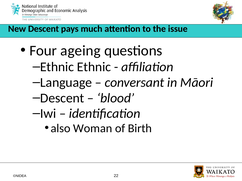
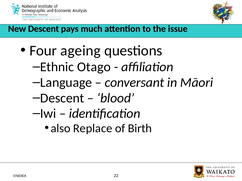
Ethnic Ethnic: Ethnic -> Otago
Woman: Woman -> Replace
